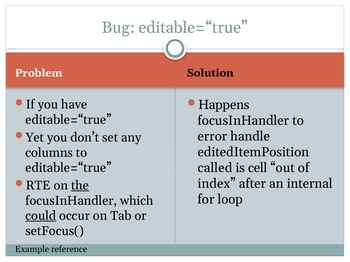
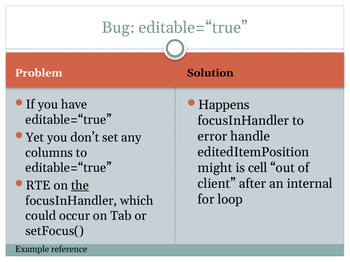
called: called -> might
index: index -> client
could underline: present -> none
